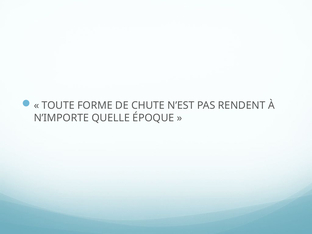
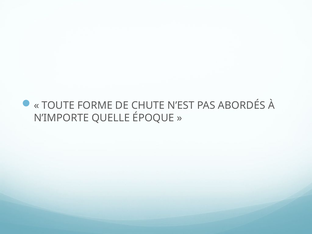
RENDENT: RENDENT -> ABORDÉS
